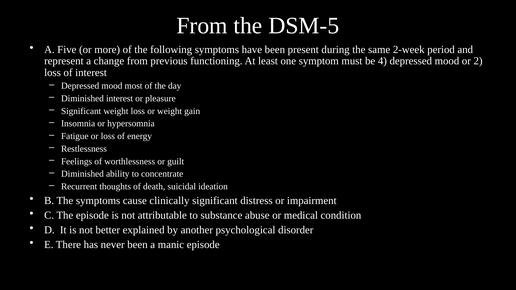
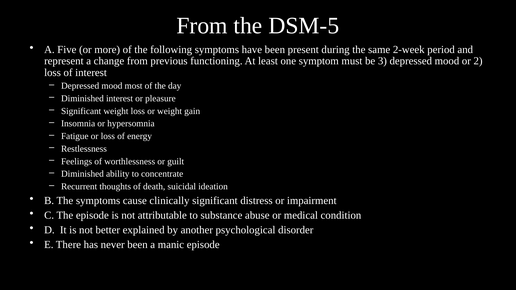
4: 4 -> 3
